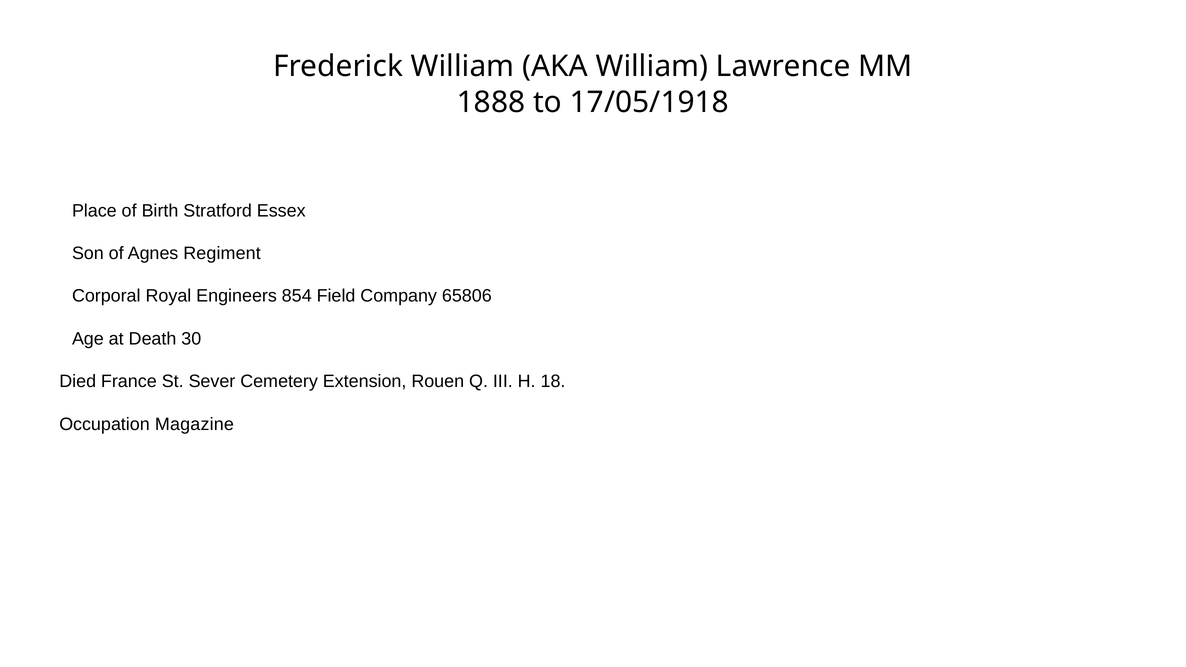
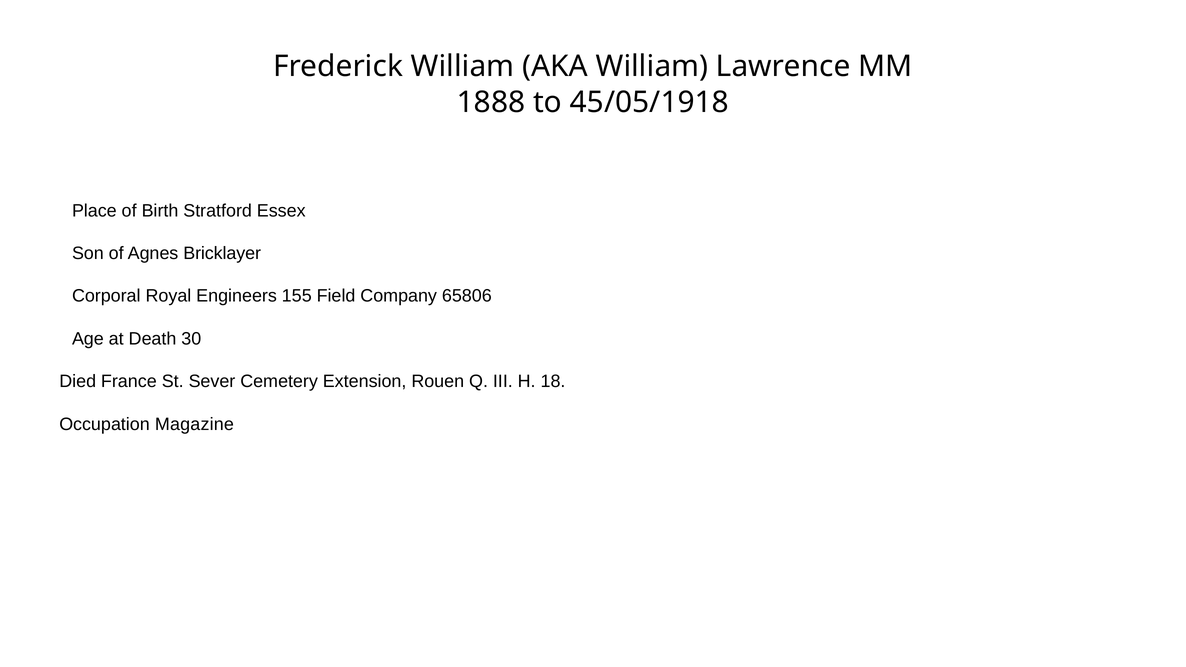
17/05/1918: 17/05/1918 -> 45/05/1918
Regiment: Regiment -> Bricklayer
854: 854 -> 155
